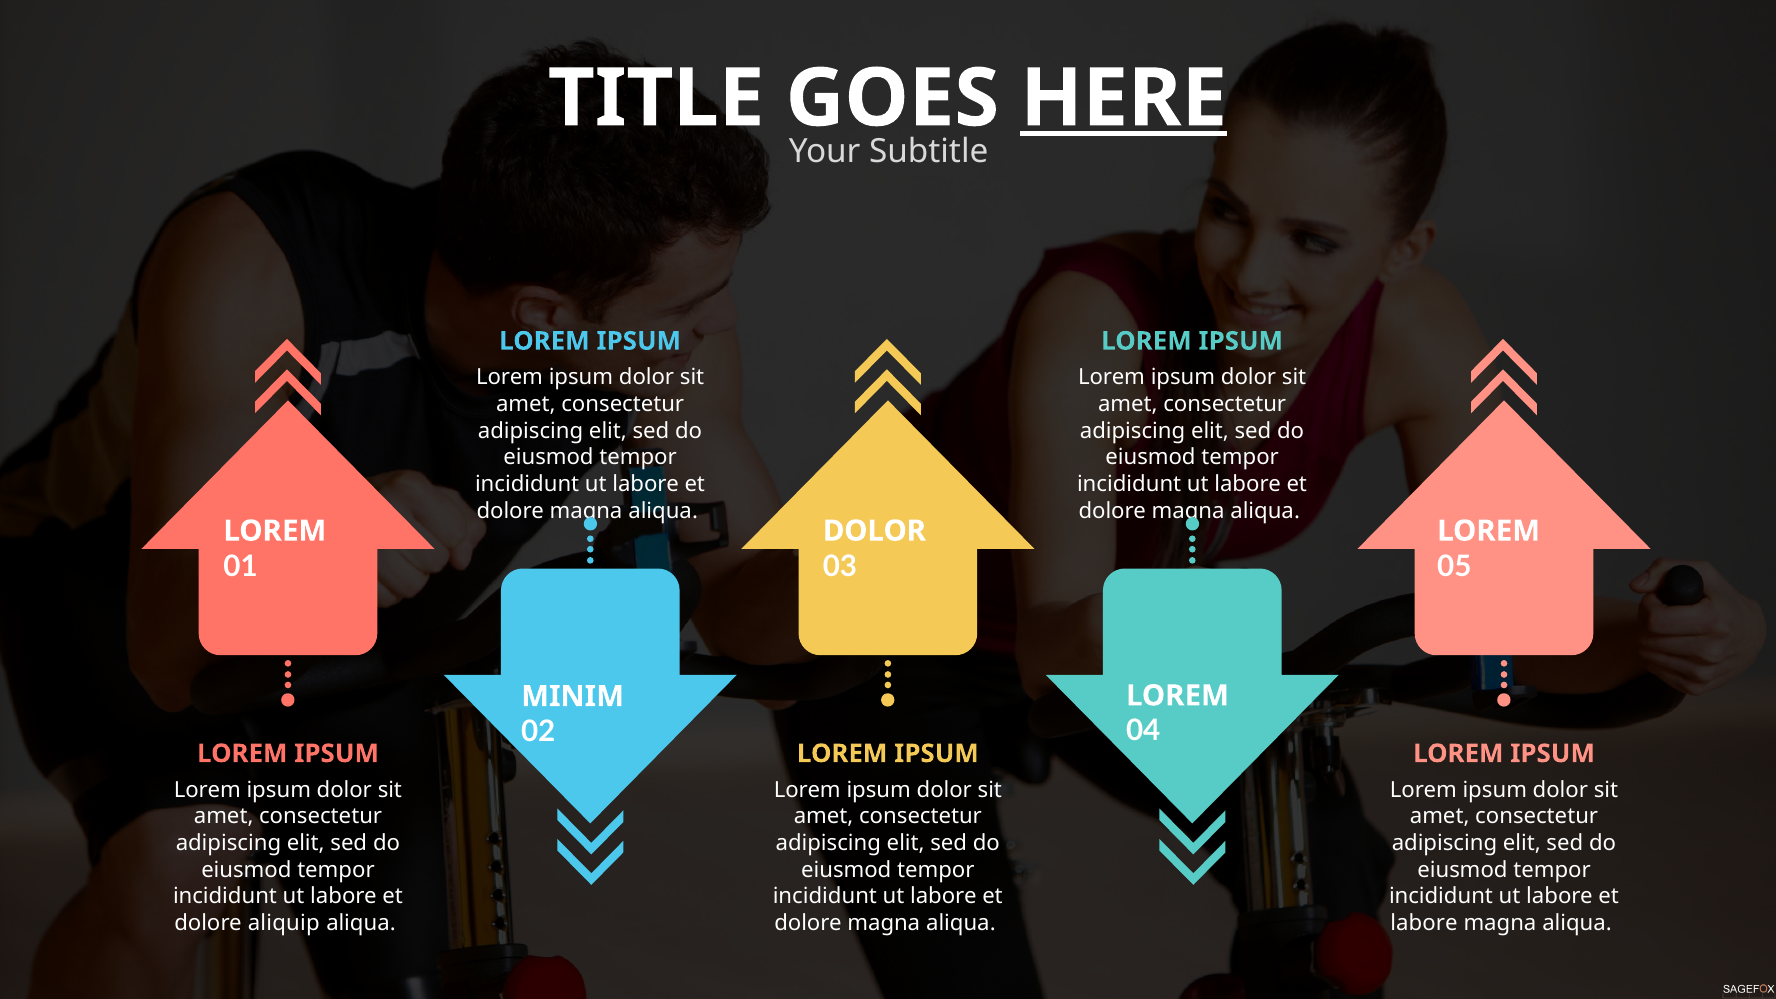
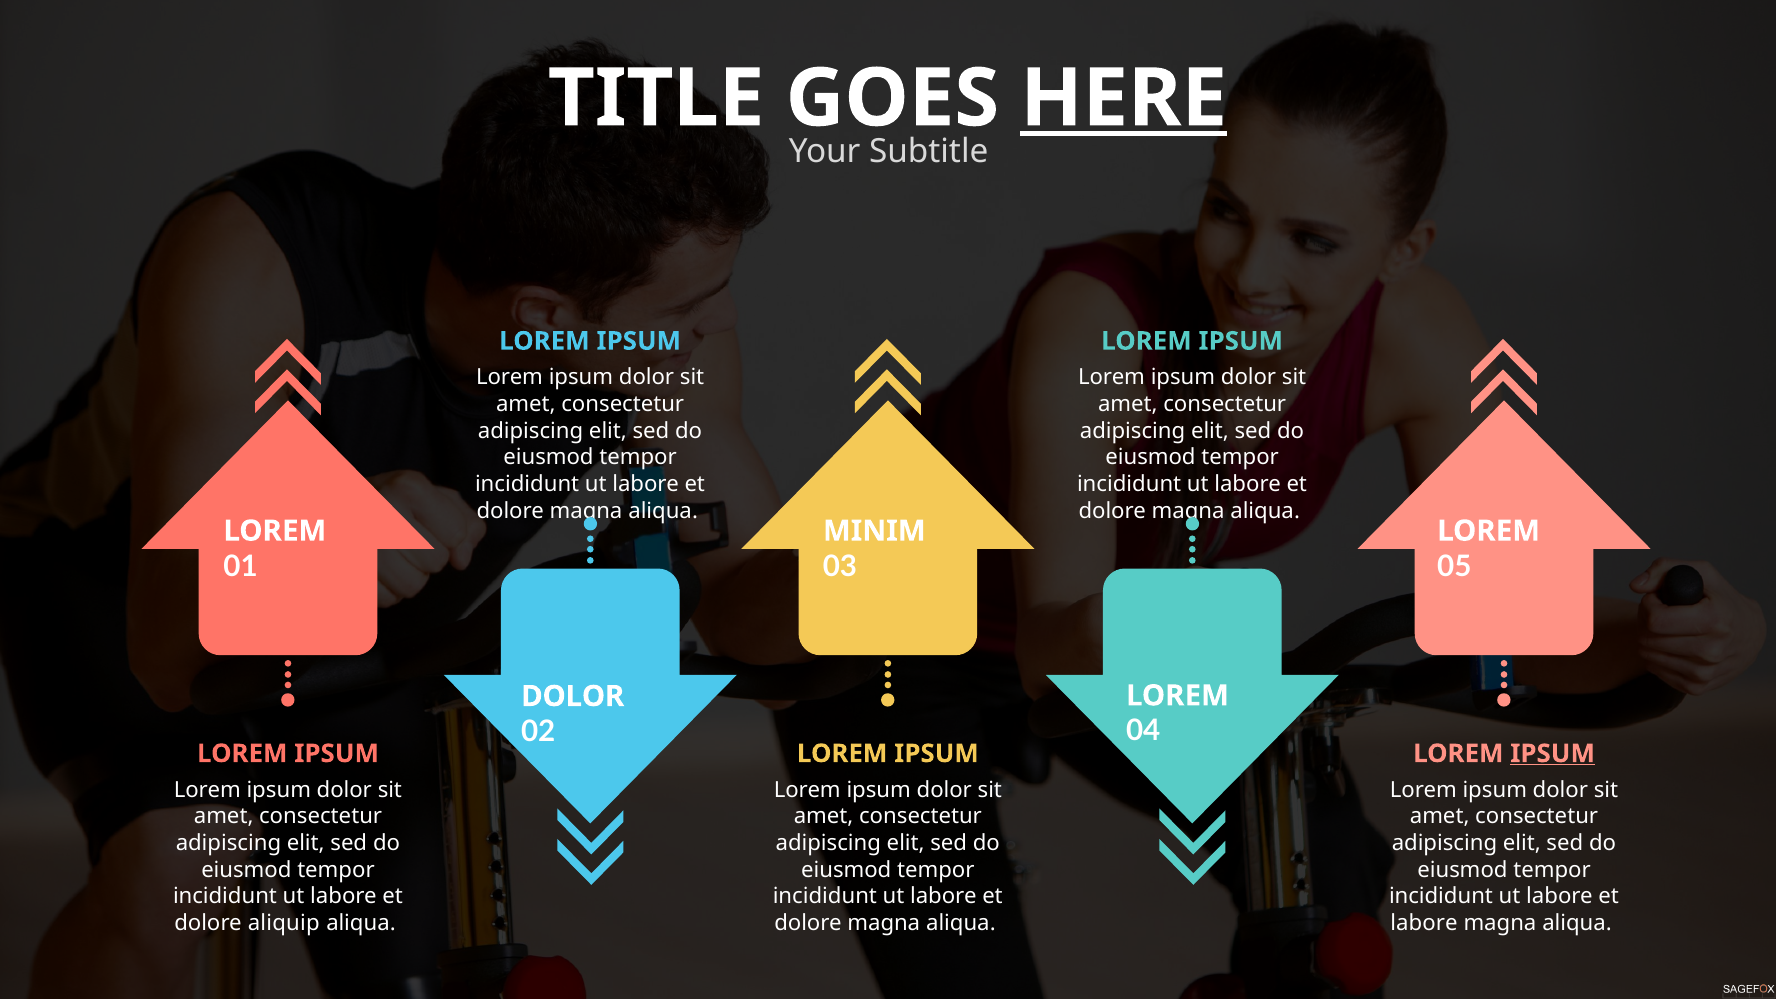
DOLOR at (874, 531): DOLOR -> MINIM
MINIM at (573, 696): MINIM -> DOLOR
IPSUM at (1553, 754) underline: none -> present
